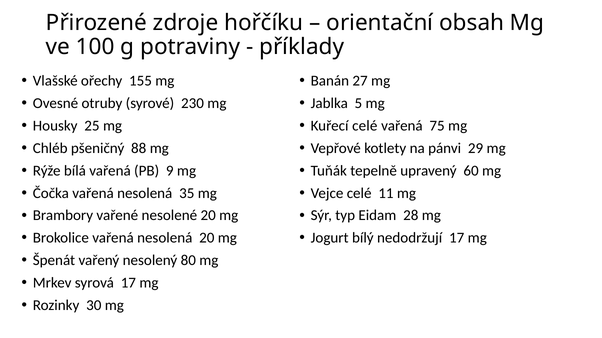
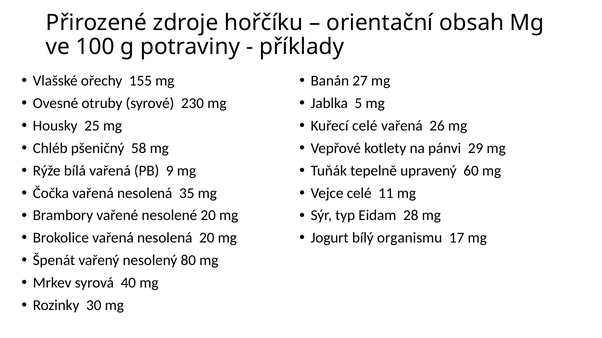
75: 75 -> 26
88: 88 -> 58
nedodržují: nedodržují -> organismu
syrová 17: 17 -> 40
